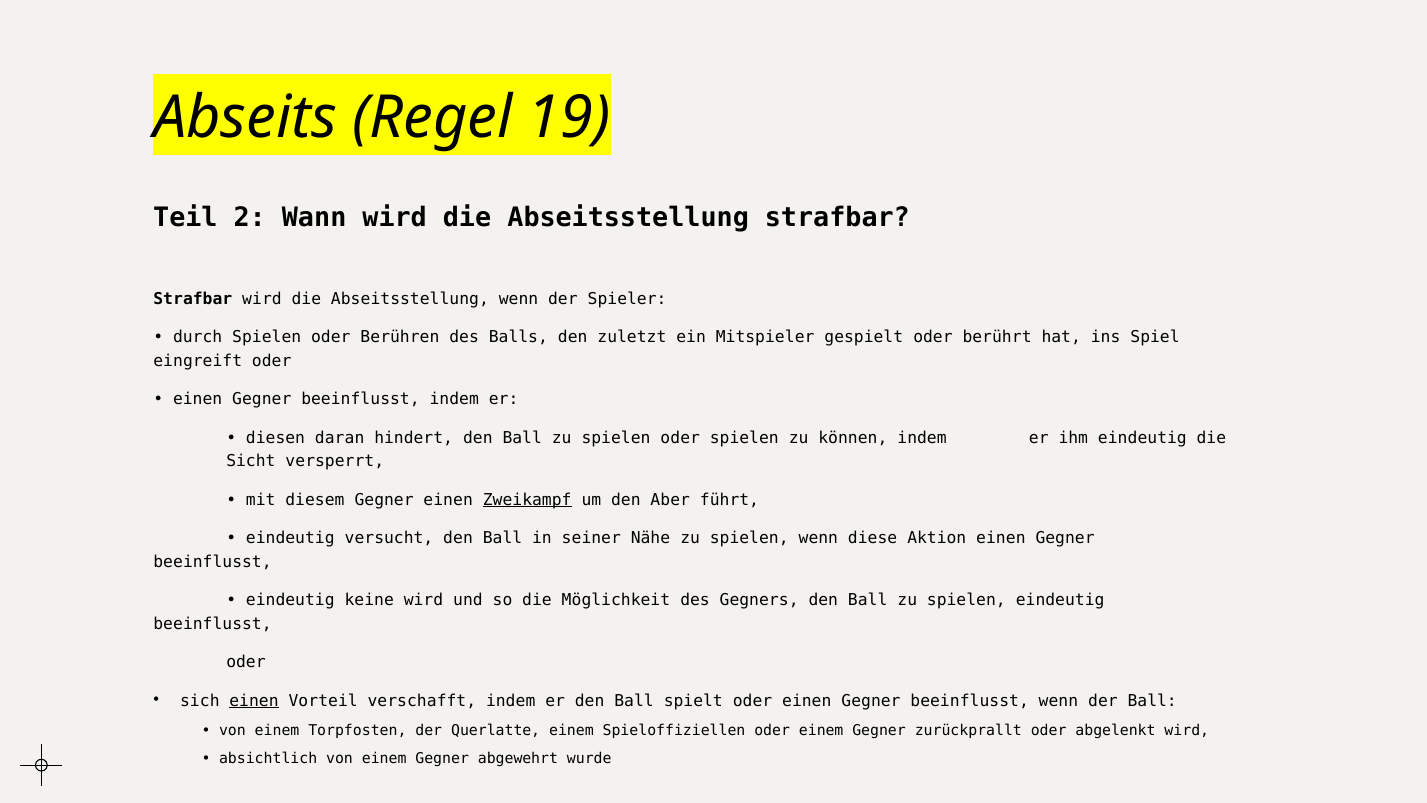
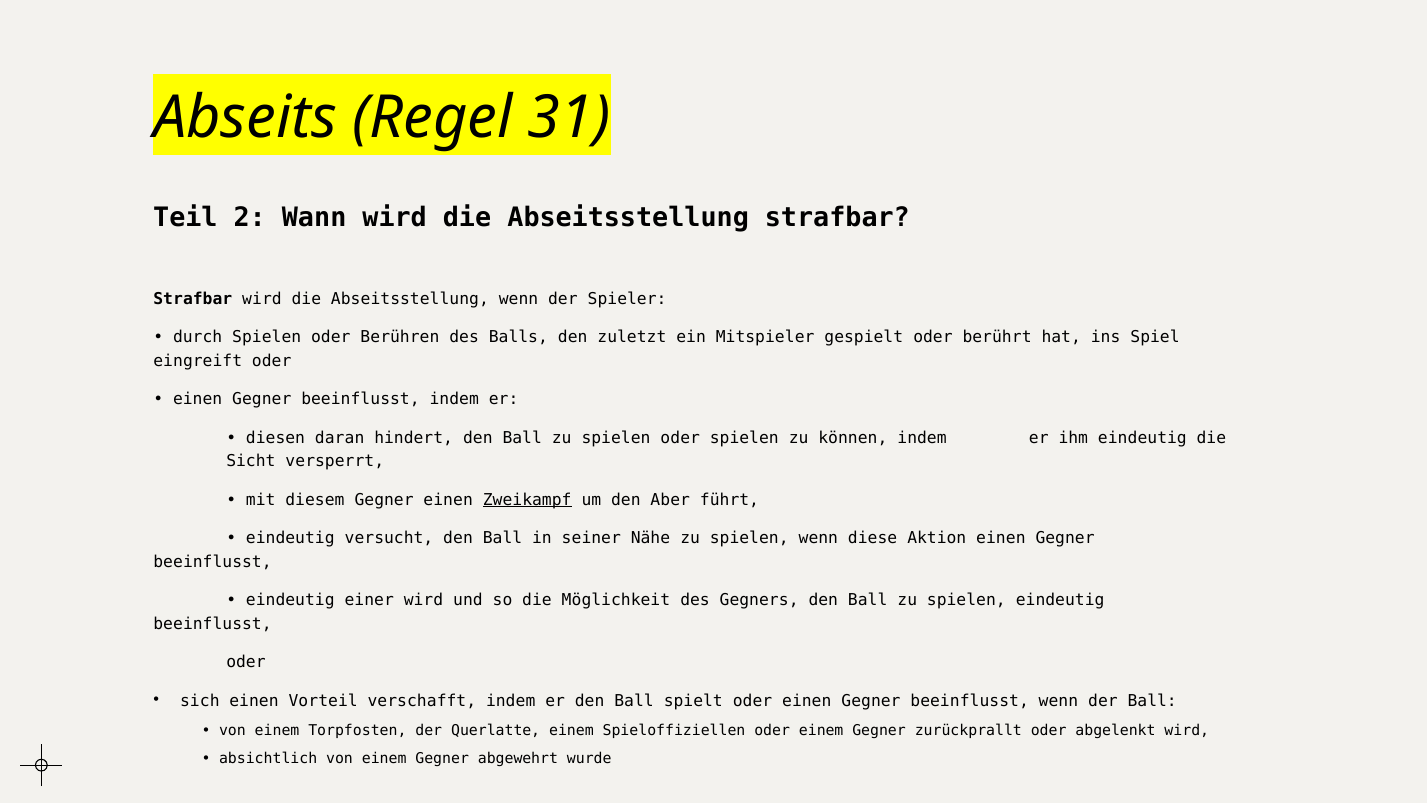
19: 19 -> 31
keine: keine -> einer
einen at (254, 700) underline: present -> none
